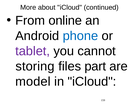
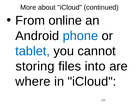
tablet colour: purple -> blue
part: part -> into
model: model -> where
